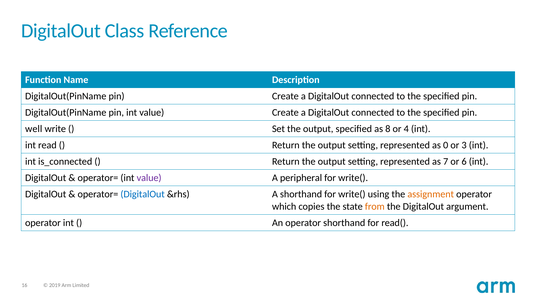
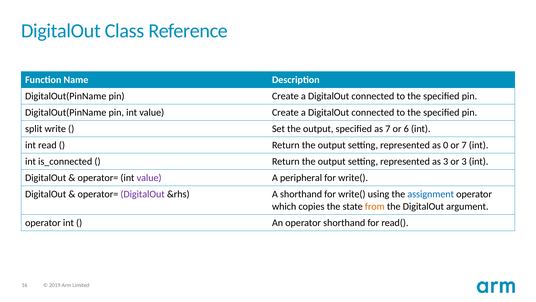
well: well -> split
as 8: 8 -> 7
4: 4 -> 6
or 3: 3 -> 7
as 7: 7 -> 3
or 6: 6 -> 3
DigitalOut at (143, 194) colour: blue -> purple
assignment colour: orange -> blue
